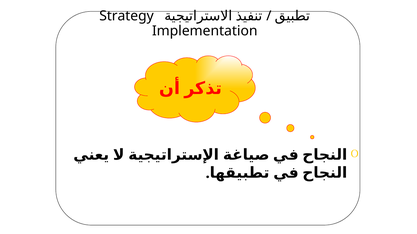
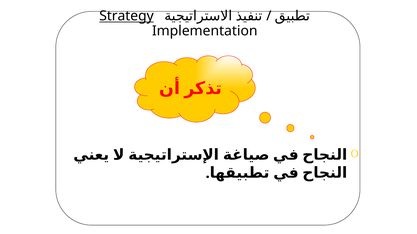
Strategy underline: none -> present
